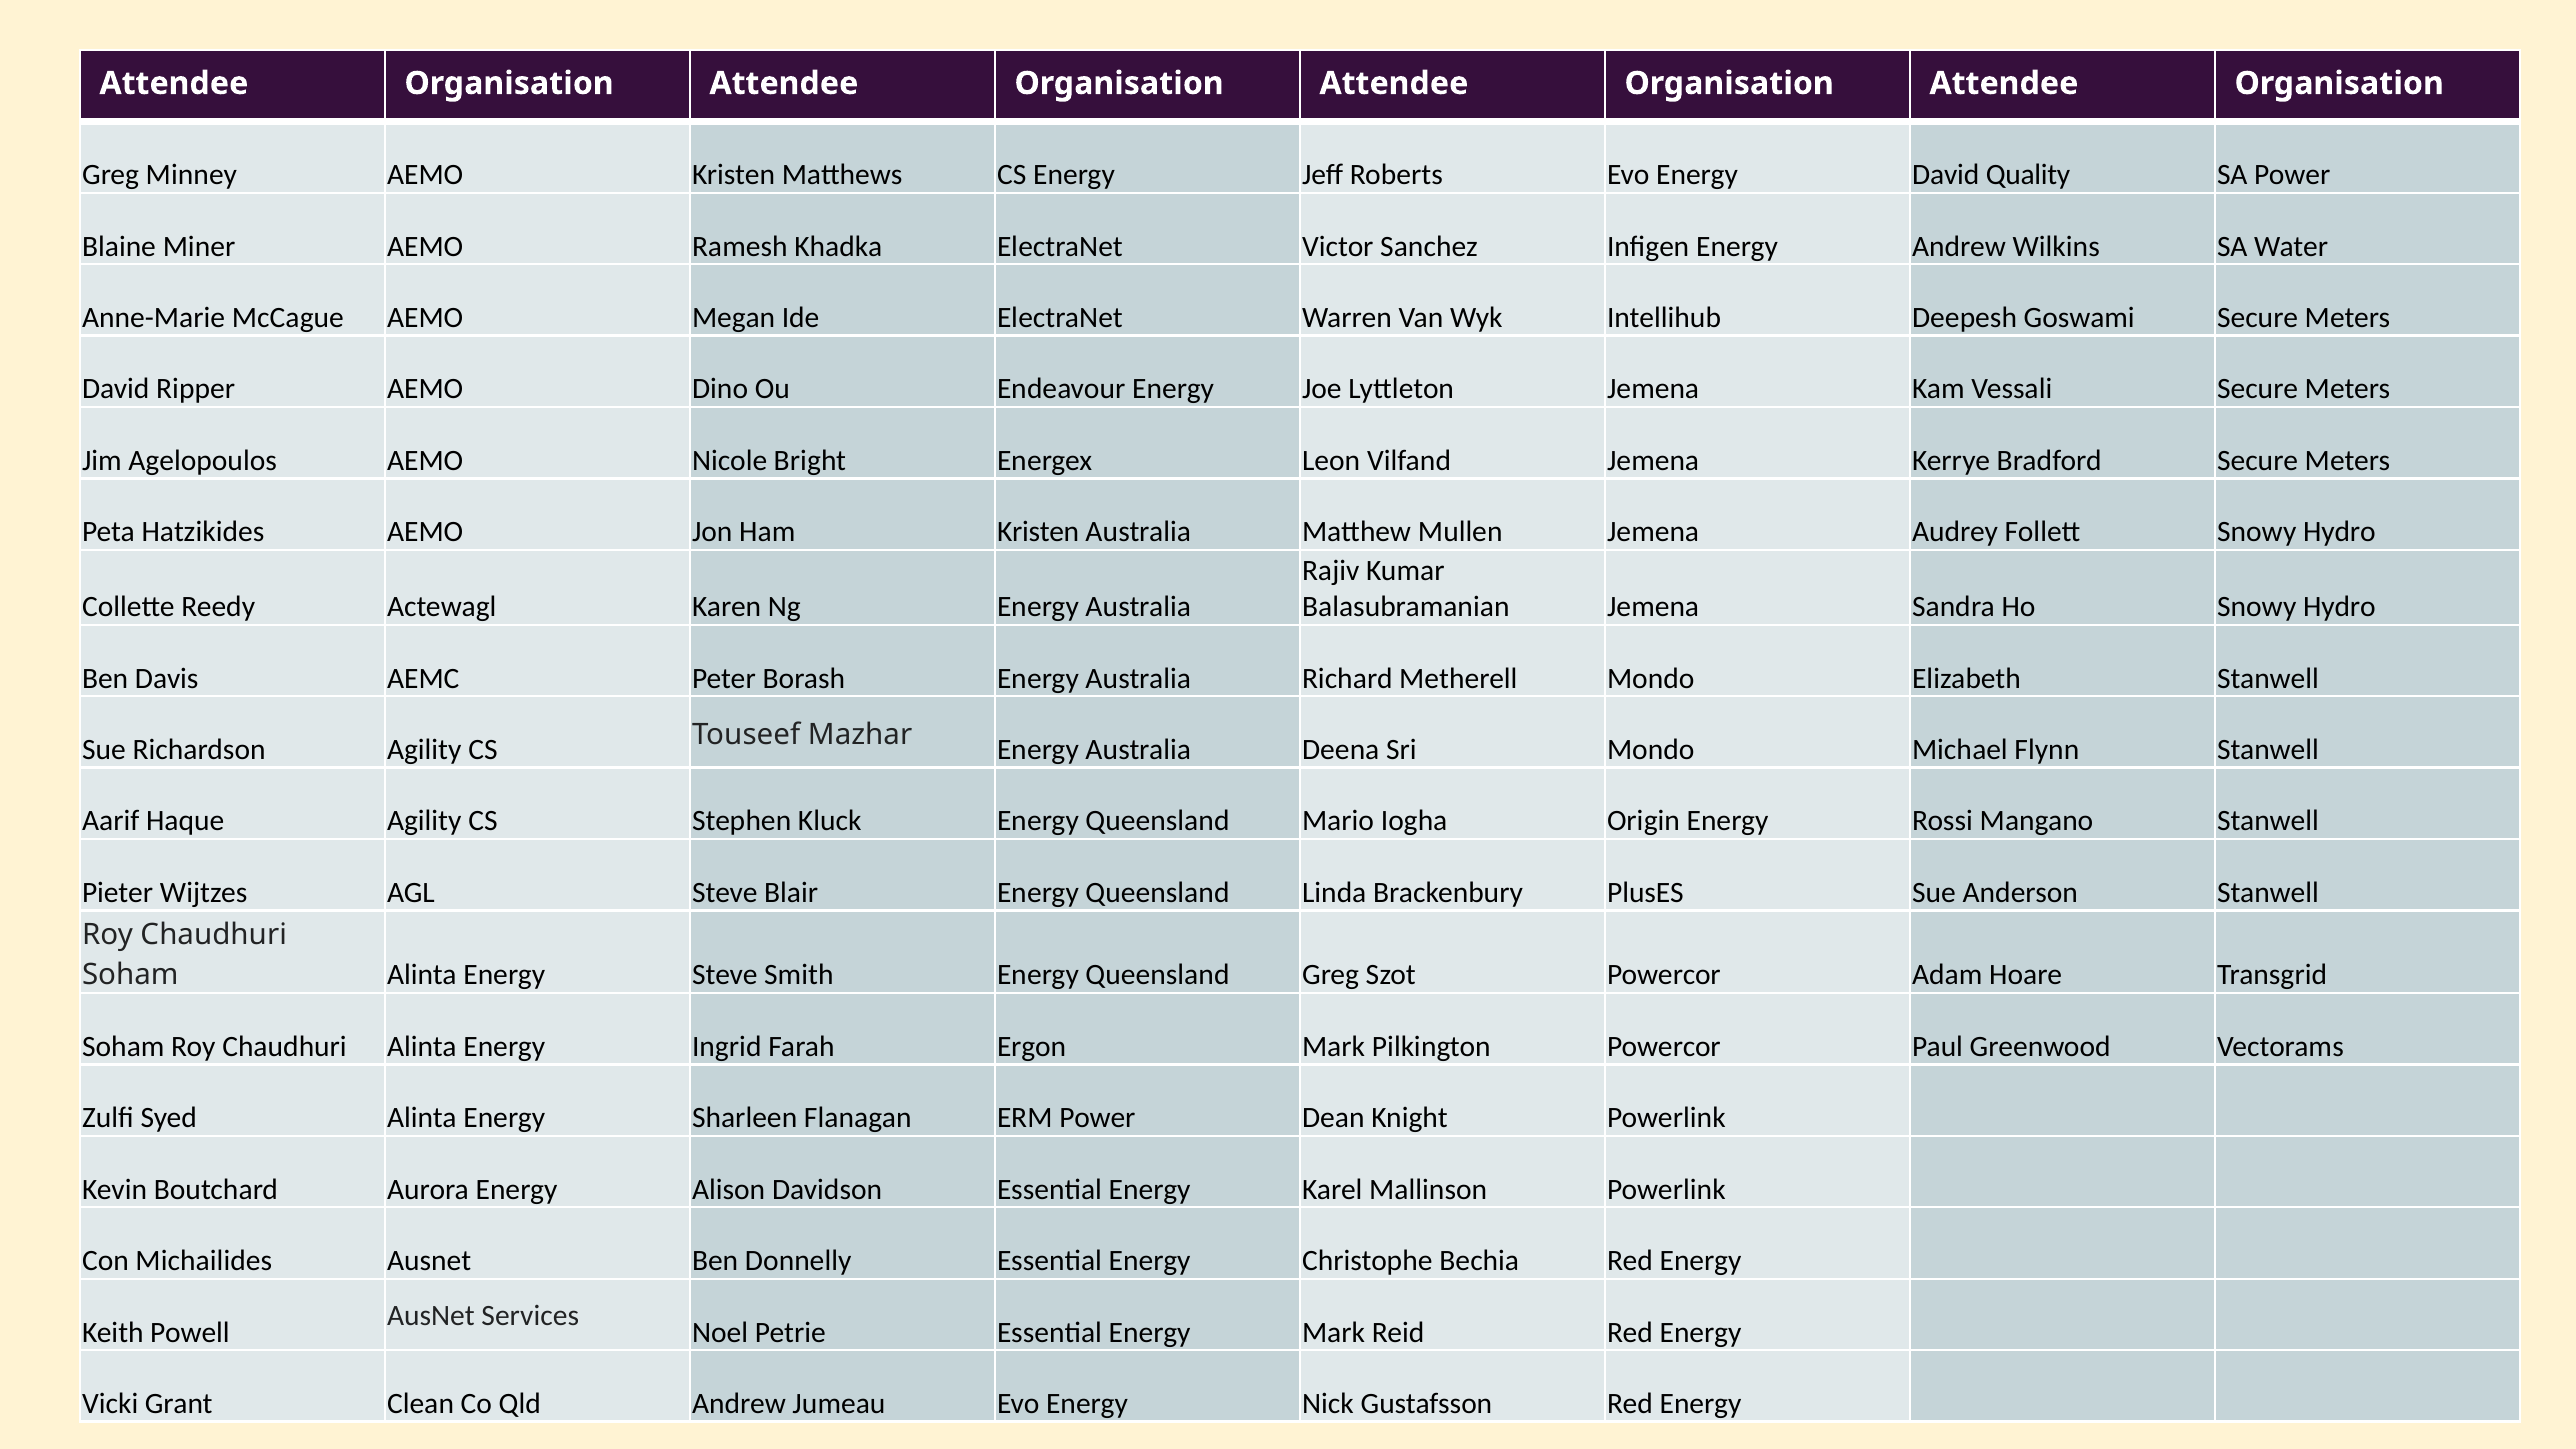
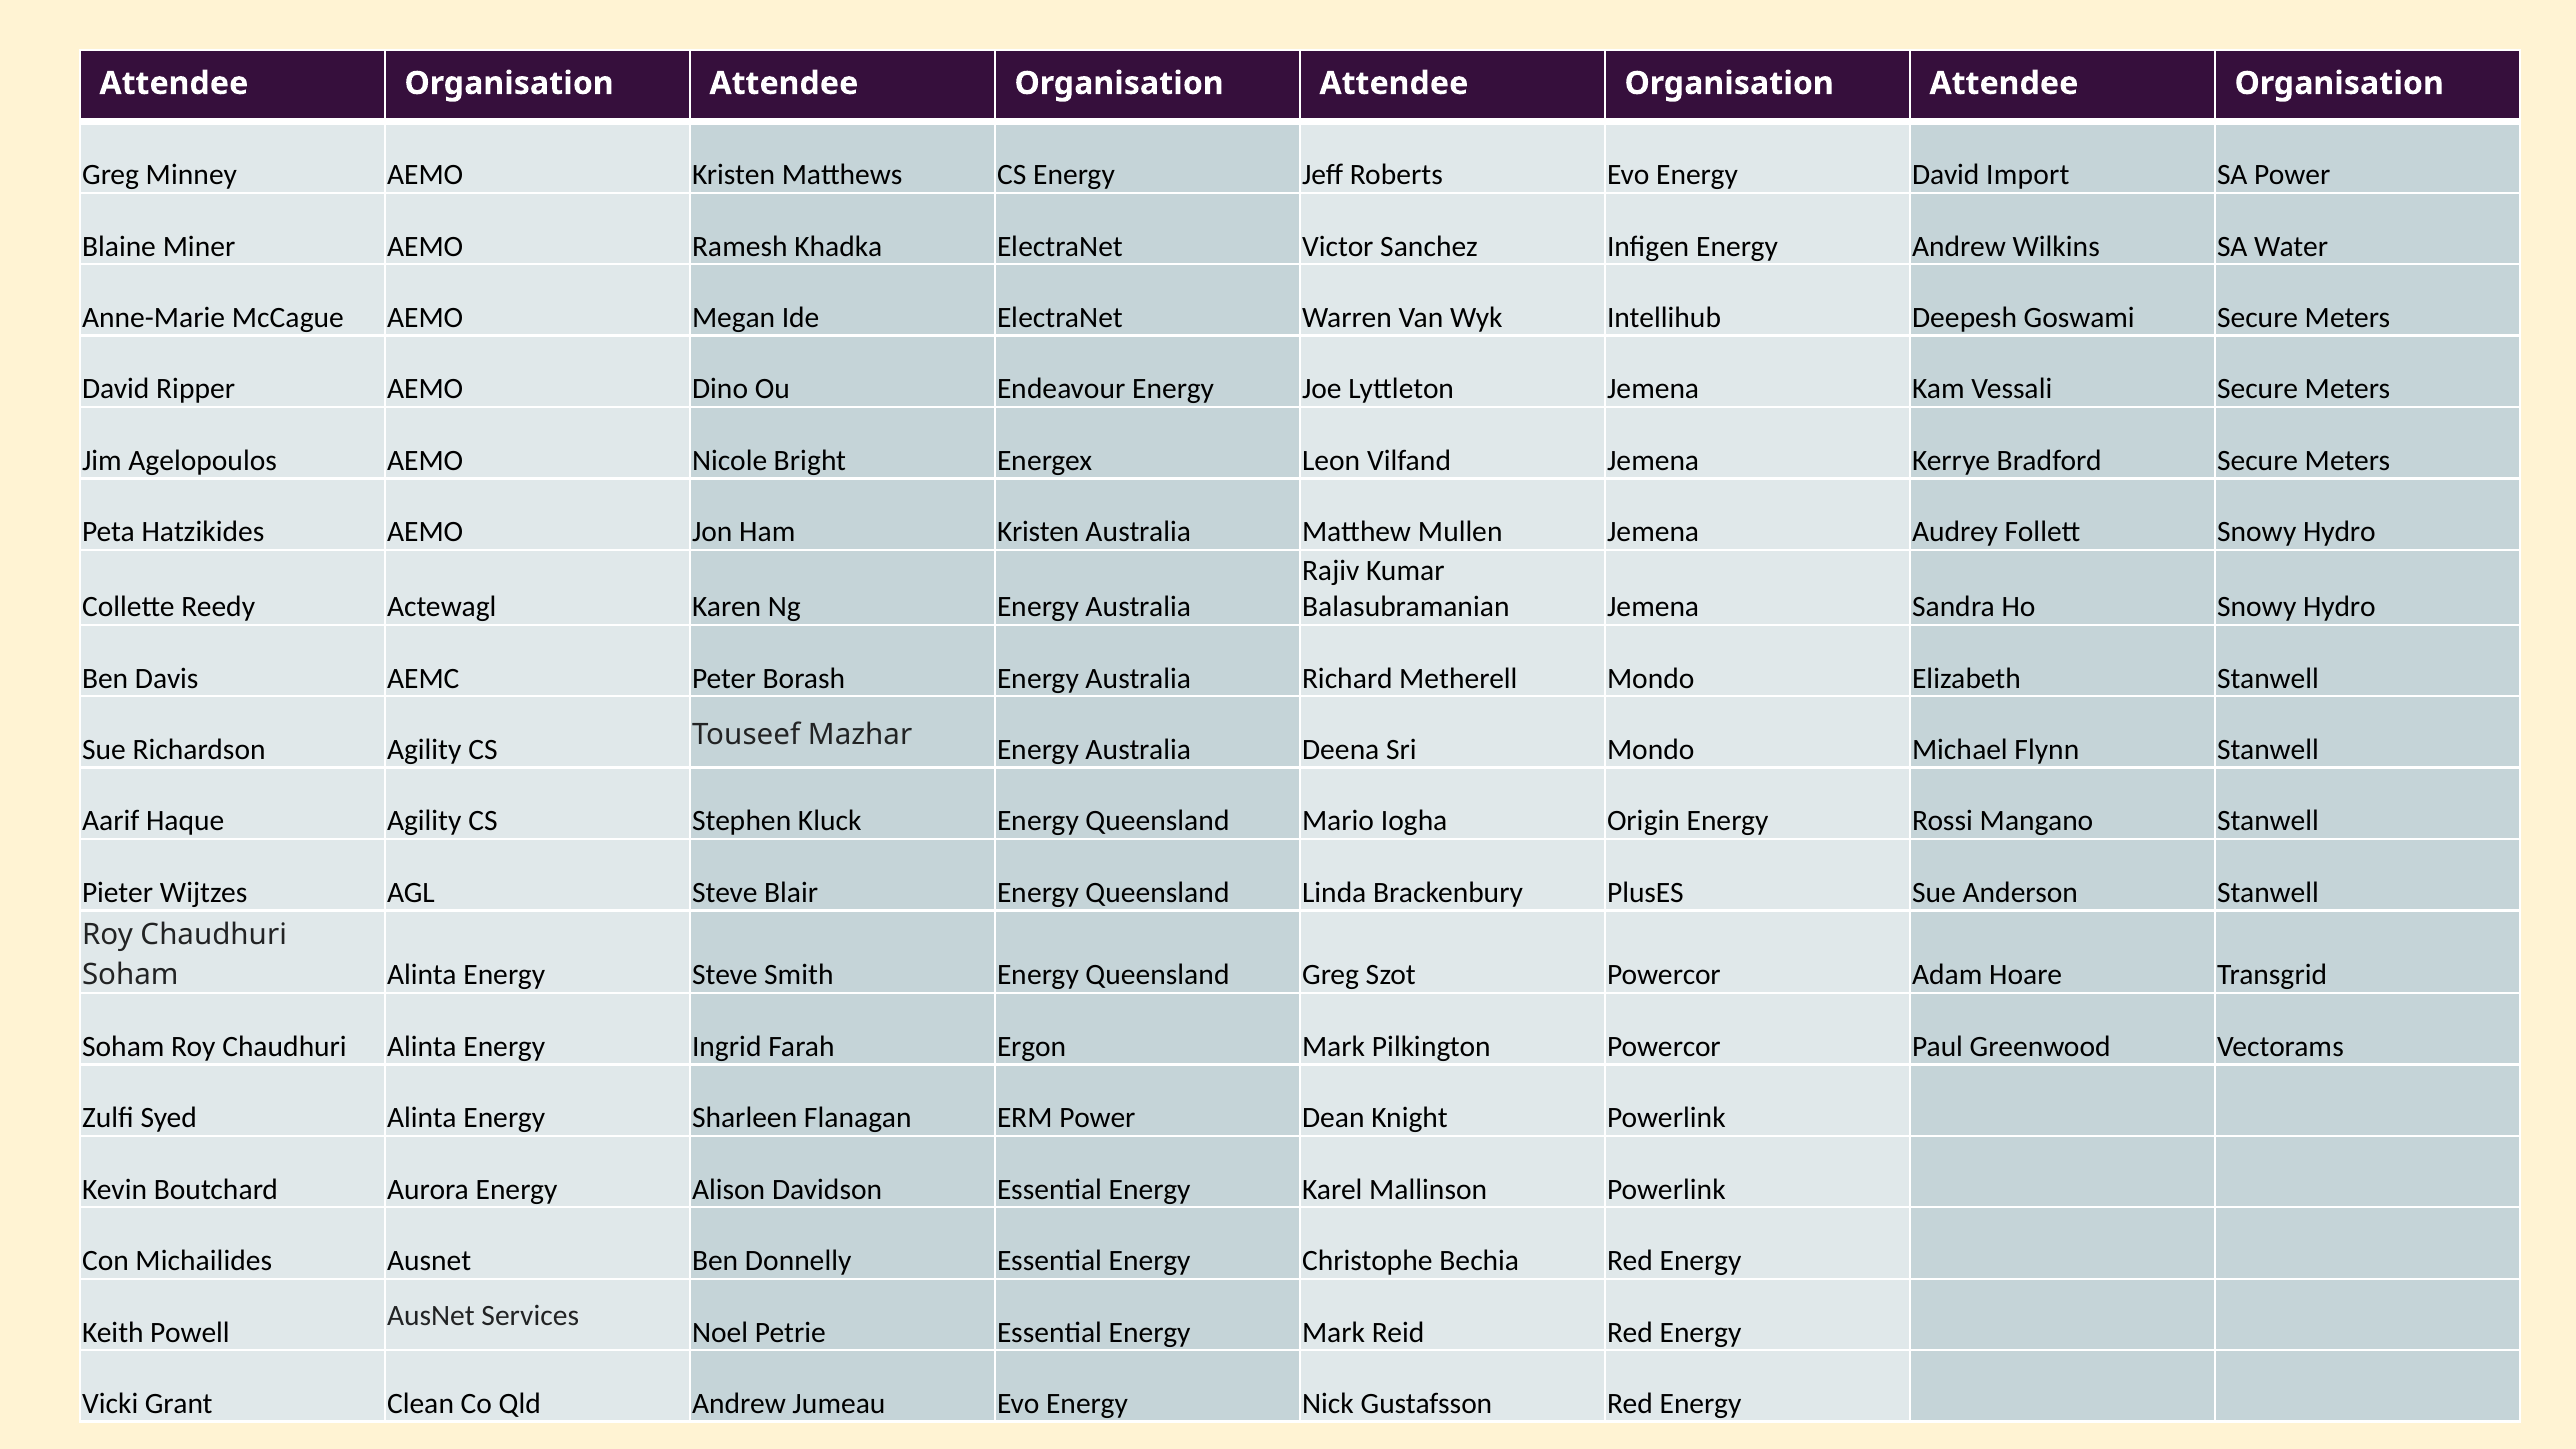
Quality: Quality -> Import
